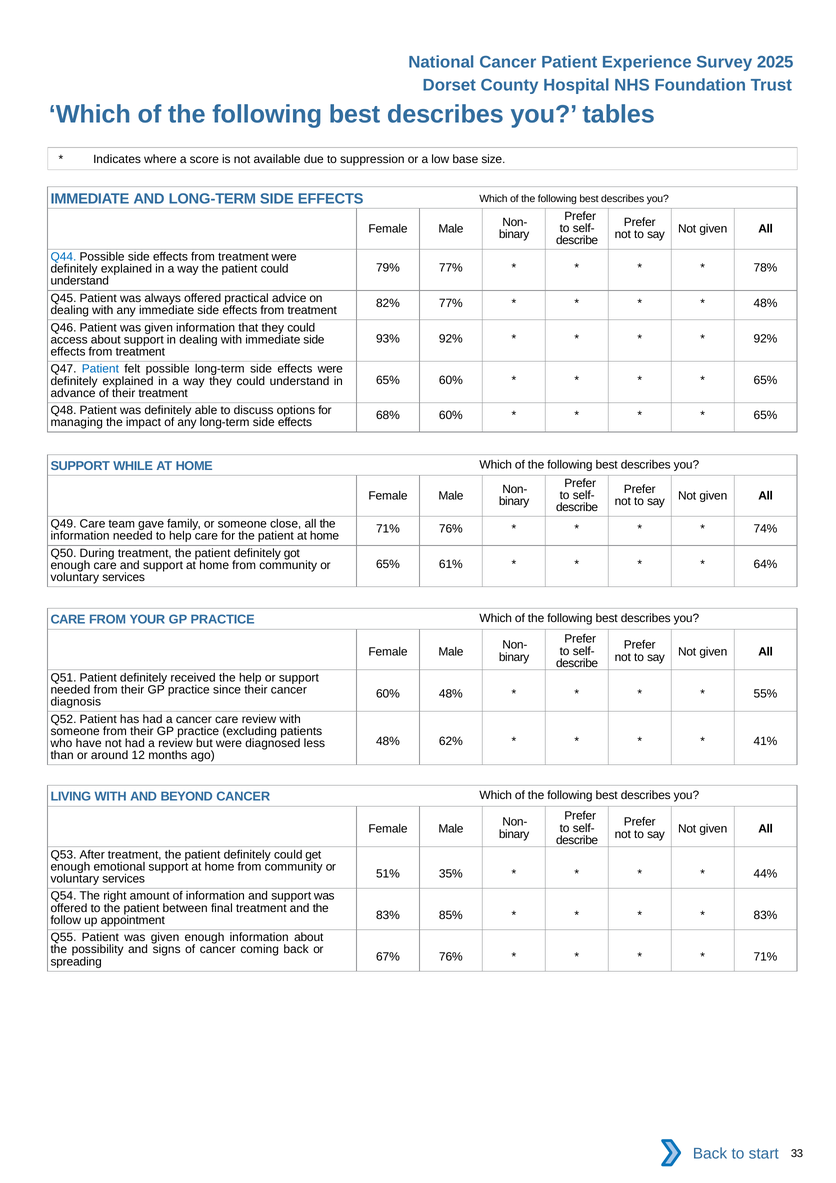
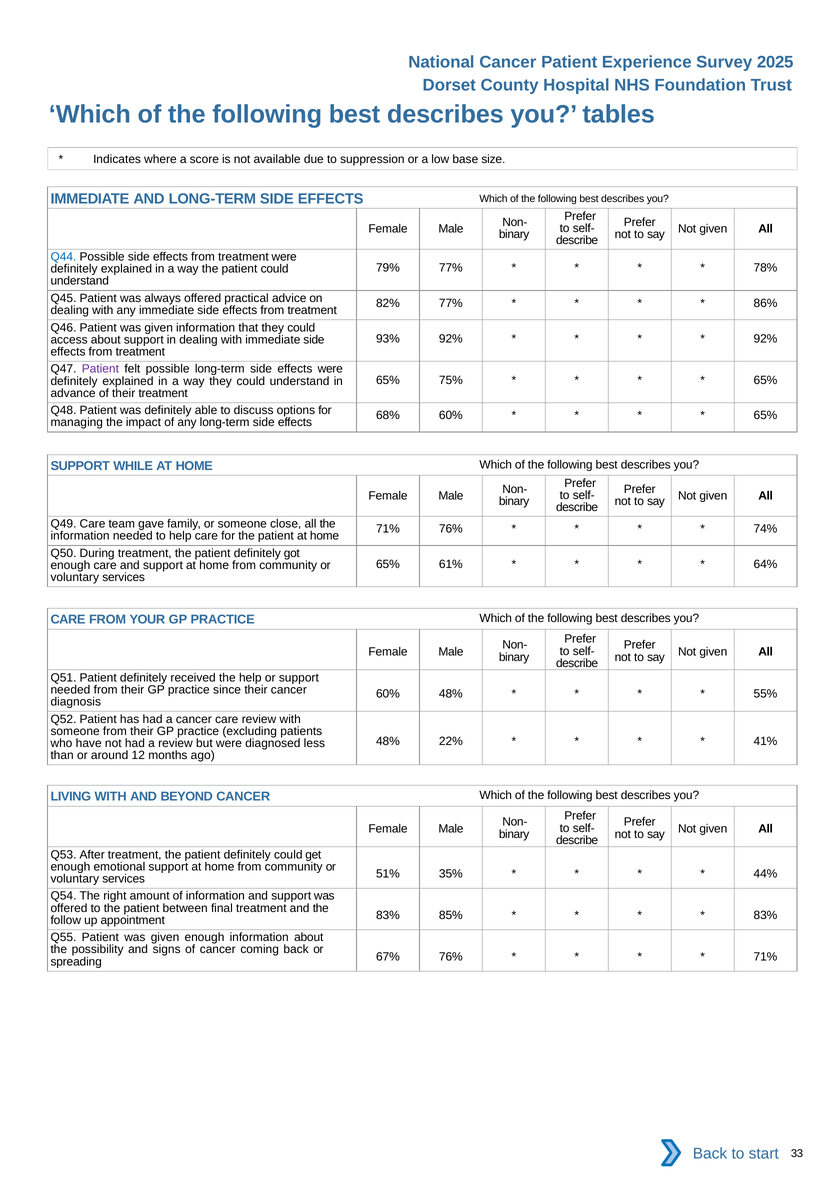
48% at (766, 303): 48% -> 86%
Patient at (100, 369) colour: blue -> purple
65% 60%: 60% -> 75%
62%: 62% -> 22%
